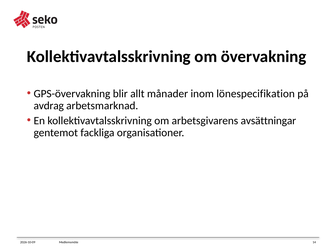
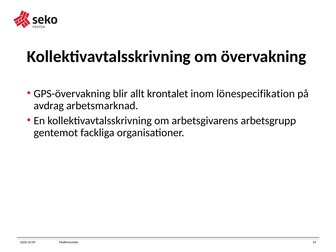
månader: månader -> krontalet
avsättningar: avsättningar -> arbetsgrupp
